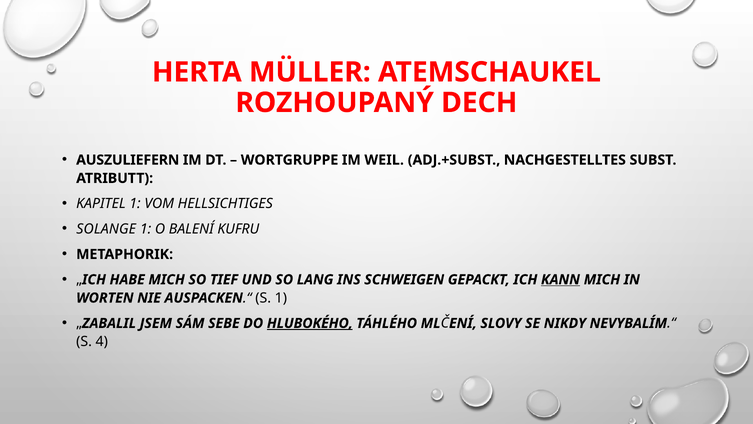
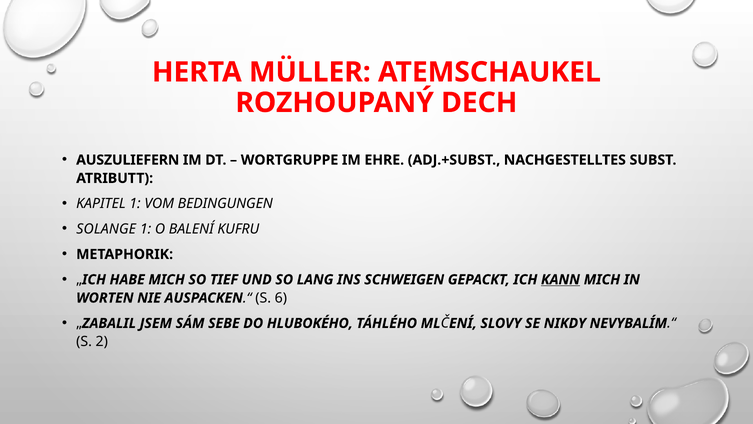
WEIL: WEIL -> EHRE
HELLSICHTIGES: HELLSICHTIGES -> BEDINGUNGEN
S 1: 1 -> 6
HLUBOKÉHO underline: present -> none
4: 4 -> 2
